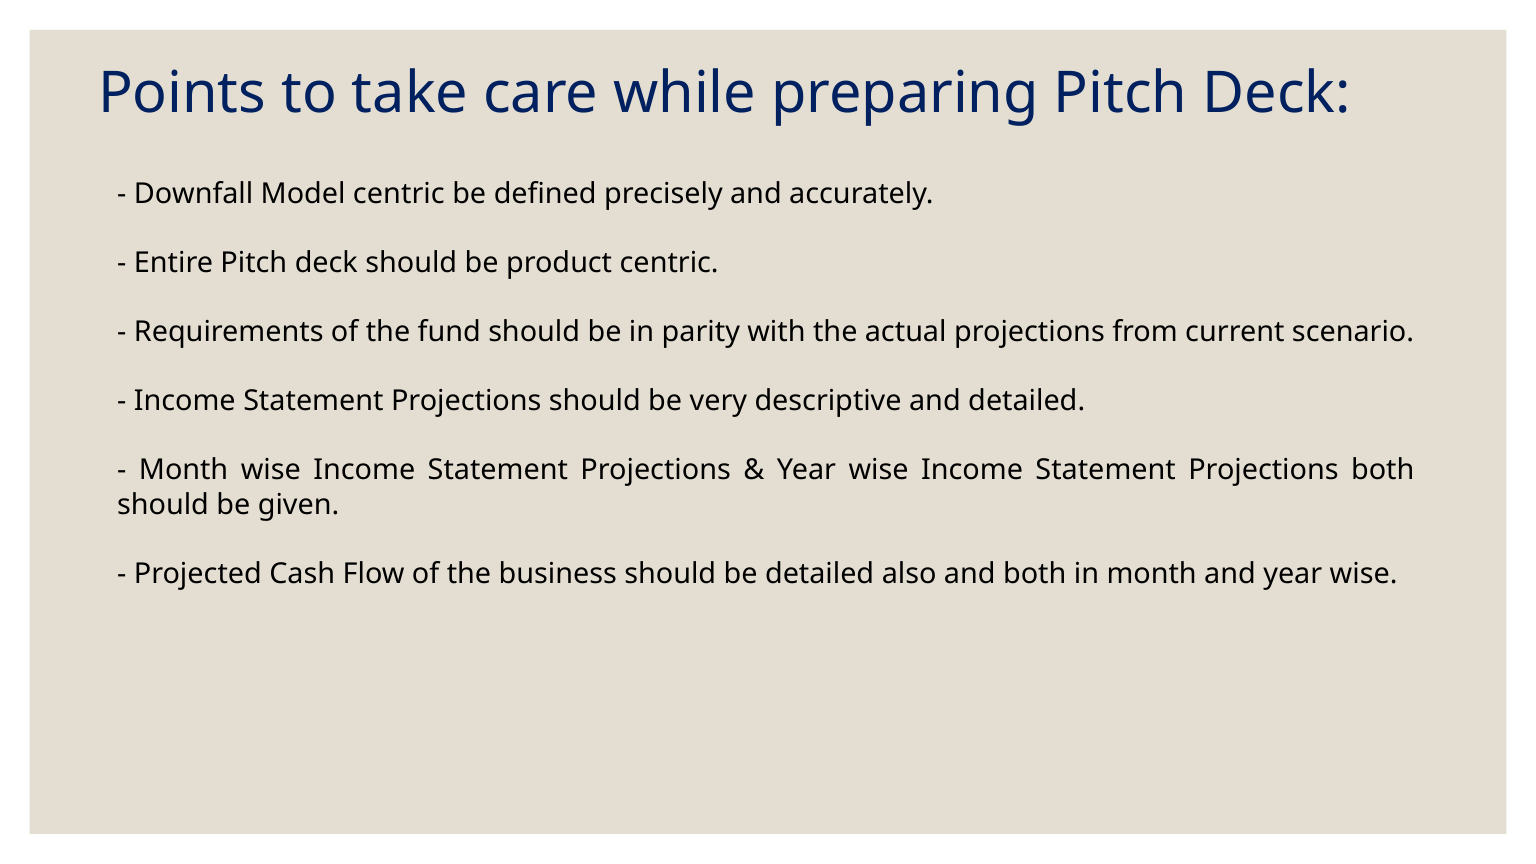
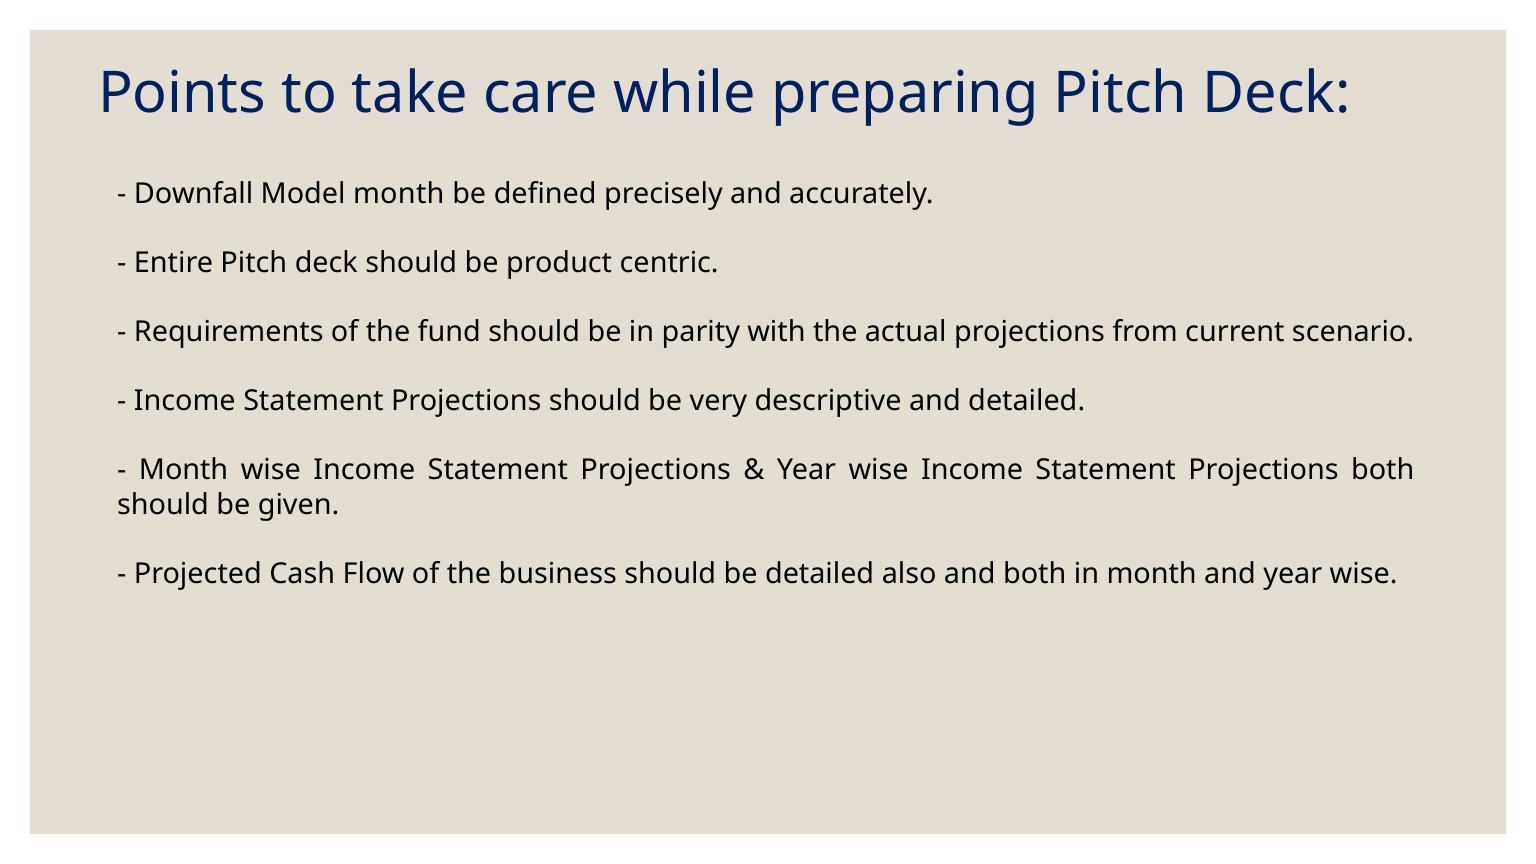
Model centric: centric -> month
